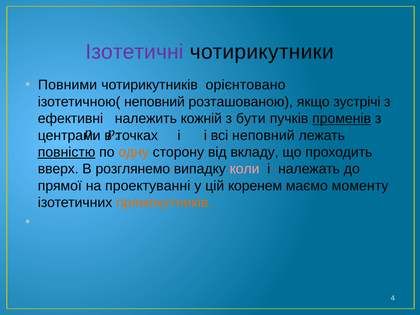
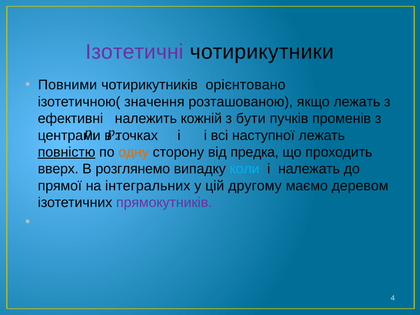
ізотетичною( неповний: неповний -> значення
якщо зустрічі: зустрічі -> лежать
променів underline: present -> none
всі неповний: неповний -> наступної
вкладу: вкладу -> предка
коли colour: pink -> light blue
проектуванні: проектуванні -> інтегральних
коренем: коренем -> другому
моменту: моменту -> деревом
прямокутників colour: orange -> purple
